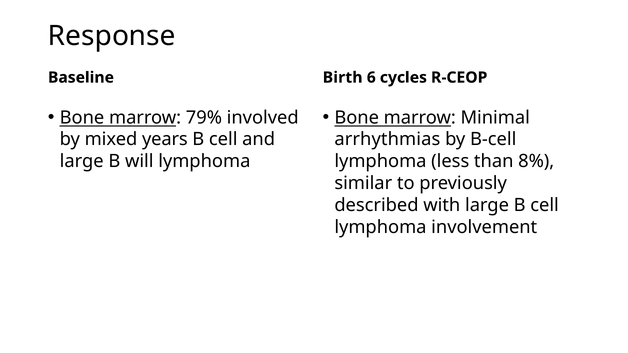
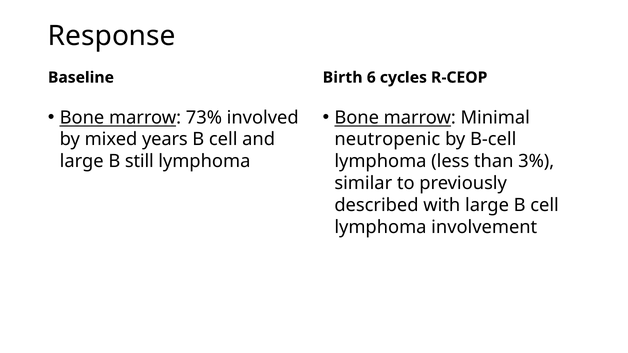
79%: 79% -> 73%
arrhythmias: arrhythmias -> neutropenic
will: will -> still
8%: 8% -> 3%
